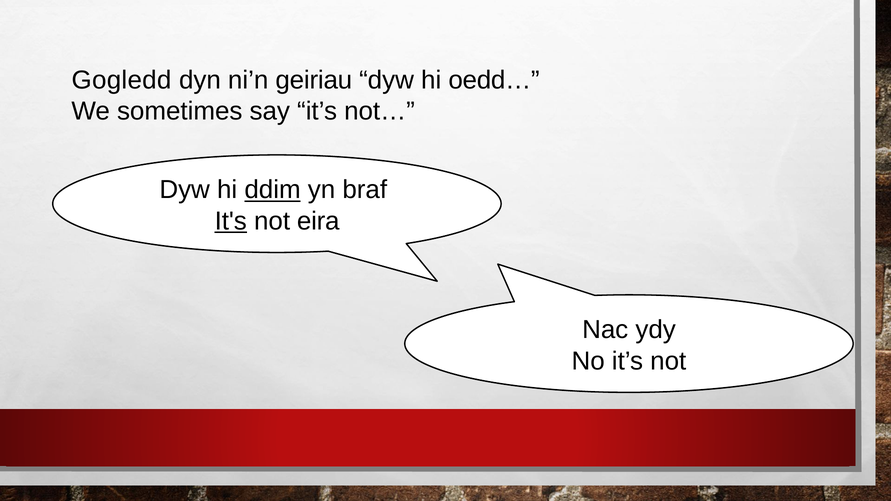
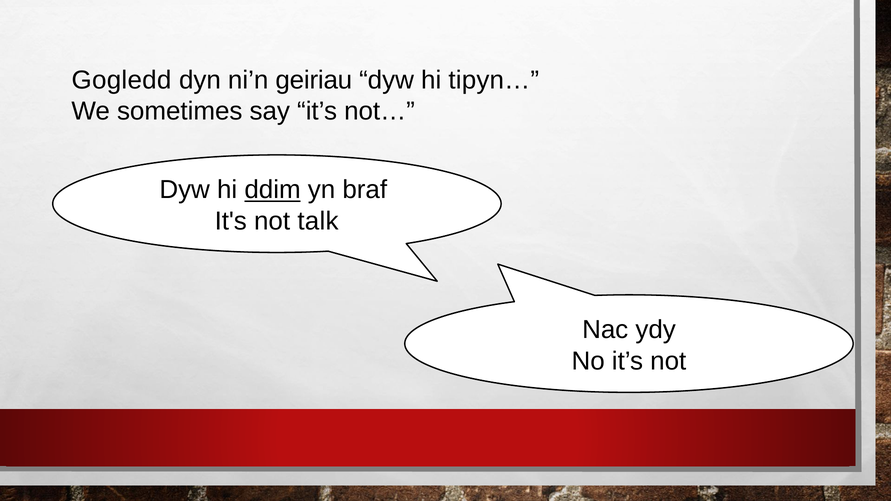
oedd…: oedd… -> tipyn…
It's underline: present -> none
eira: eira -> talk
